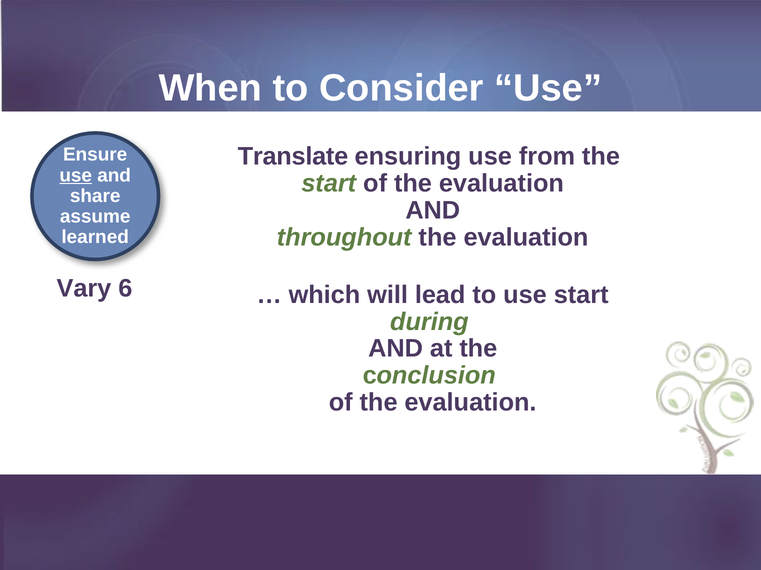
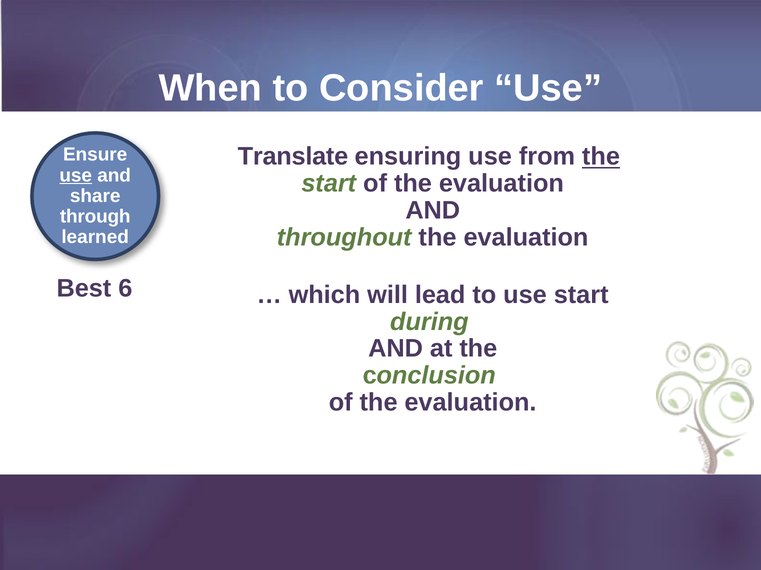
the at (601, 157) underline: none -> present
assume: assume -> through
Vary: Vary -> Best
